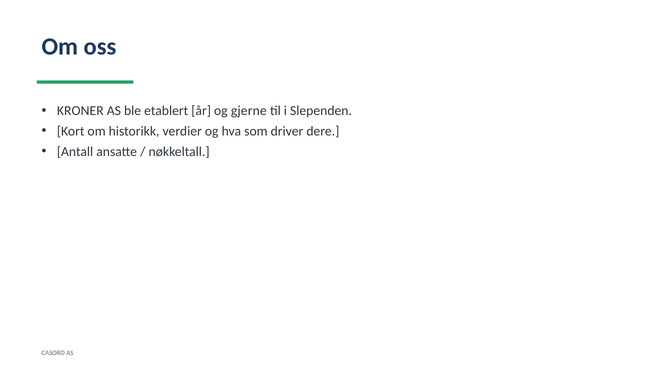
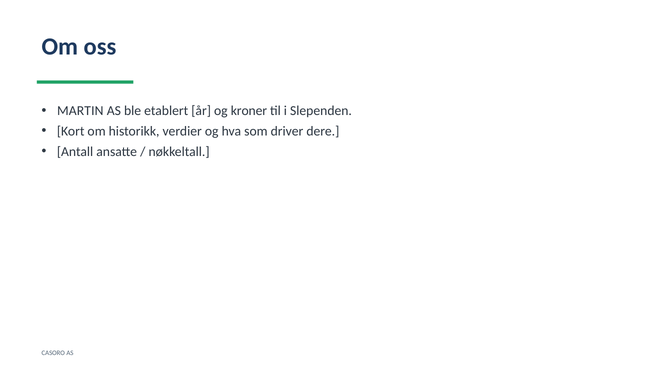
KRONER: KRONER -> MARTIN
gjerne: gjerne -> kroner
